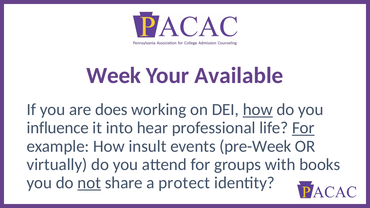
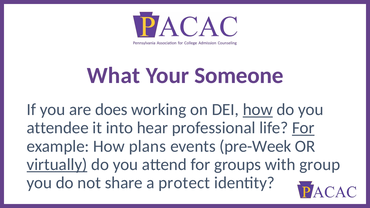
Week: Week -> What
Available: Available -> Someone
influence: influence -> attendee
insult: insult -> plans
virtually underline: none -> present
books: books -> group
not underline: present -> none
